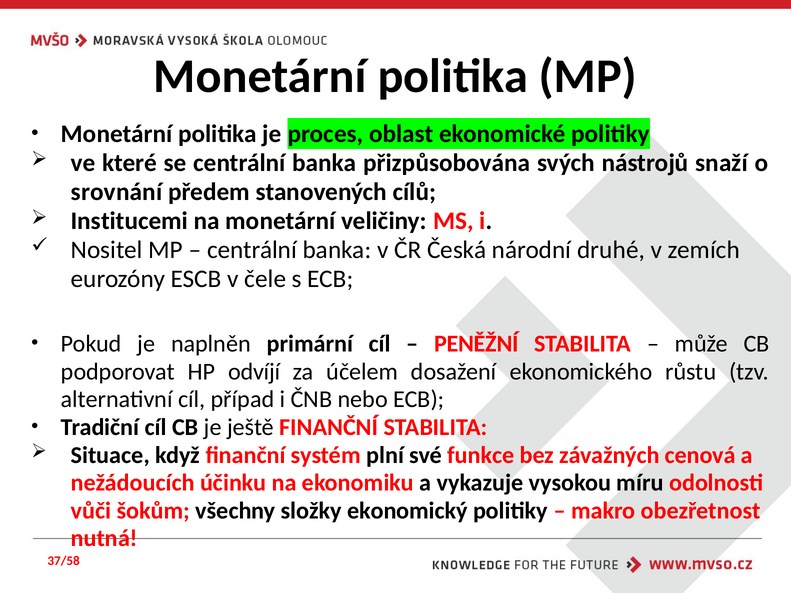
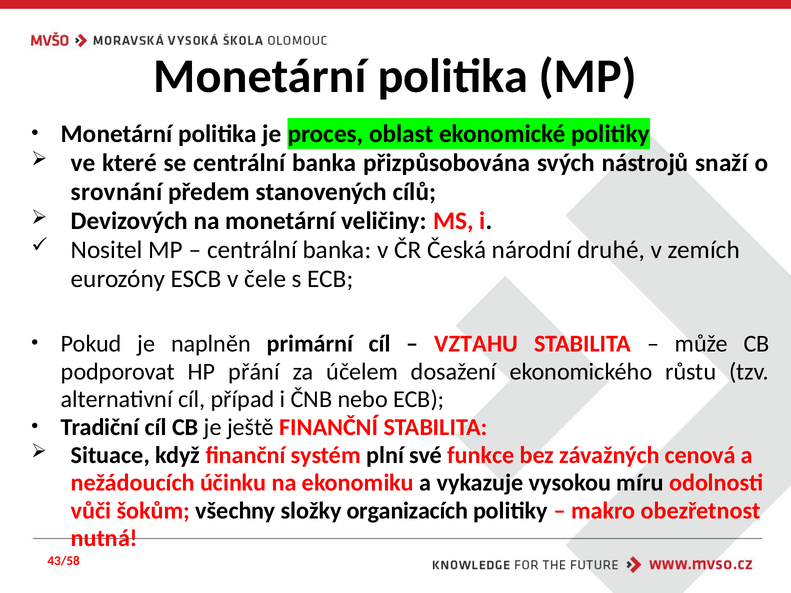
Institucemi: Institucemi -> Devizových
PENĚŽNÍ: PENĚŽNÍ -> VZTAHU
odvíjí: odvíjí -> přání
ekonomický: ekonomický -> organizacích
37/58: 37/58 -> 43/58
